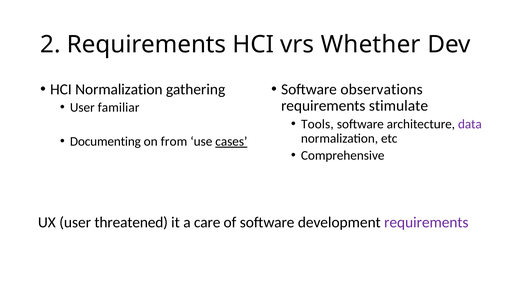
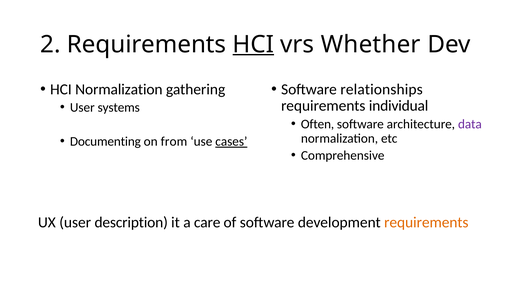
HCI at (253, 44) underline: none -> present
observations: observations -> relationships
stimulate: stimulate -> individual
familiar: familiar -> systems
Tools: Tools -> Often
threatened: threatened -> description
requirements at (426, 222) colour: purple -> orange
